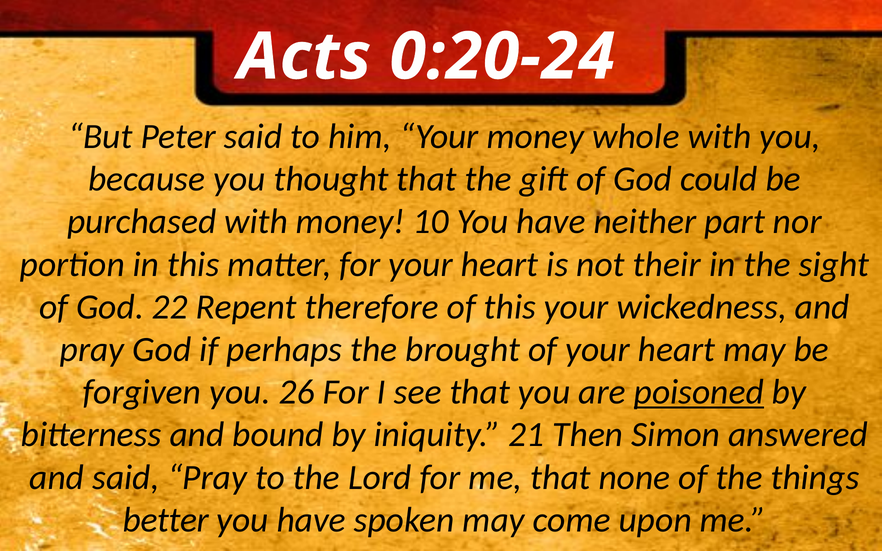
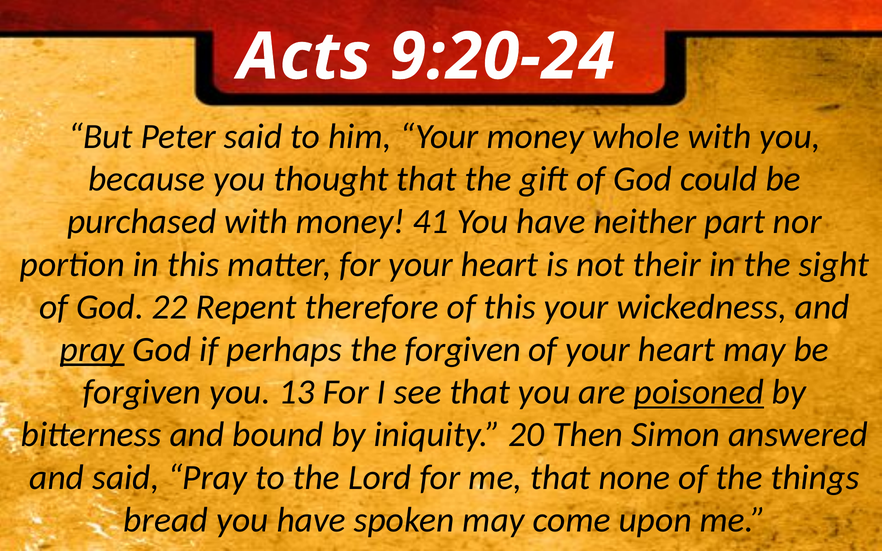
0:20-24: 0:20-24 -> 9:20-24
10: 10 -> 41
pray at (92, 350) underline: none -> present
the brought: brought -> forgiven
26: 26 -> 13
21: 21 -> 20
better: better -> bread
